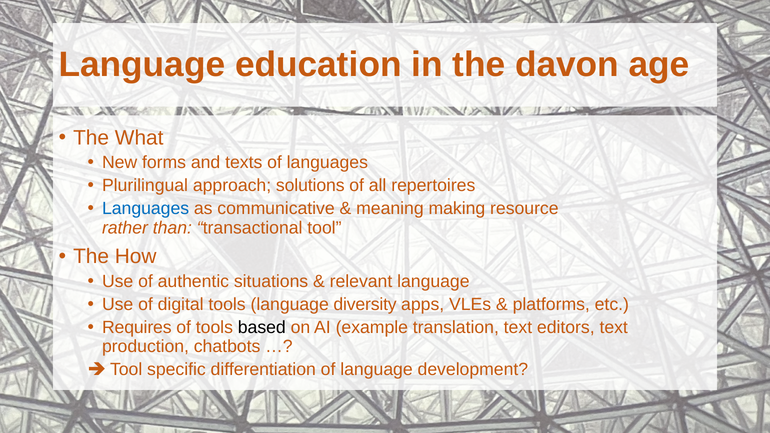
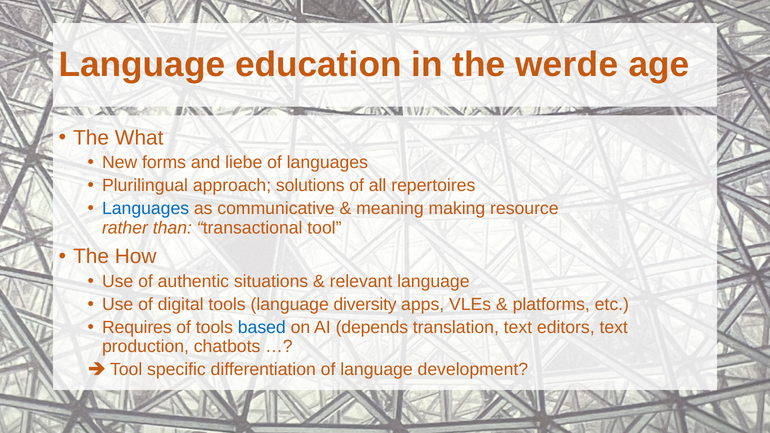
davon: davon -> werde
texts: texts -> liebe
based colour: black -> blue
example: example -> depends
